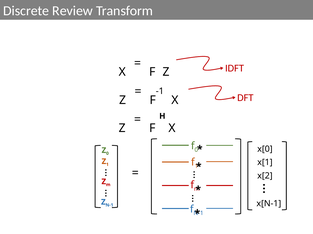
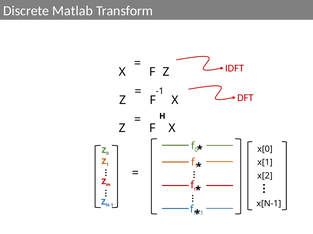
Review: Review -> Matlab
